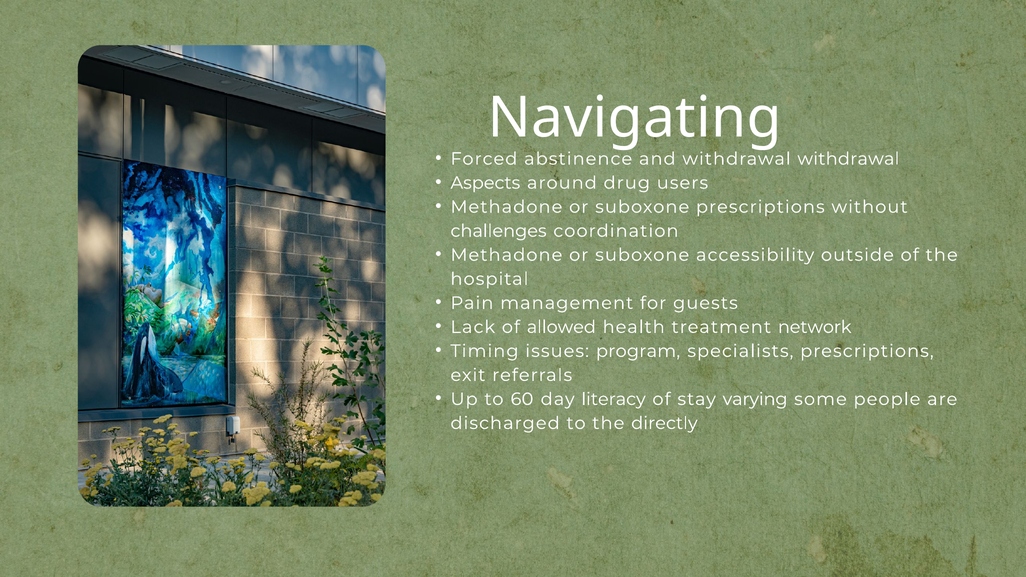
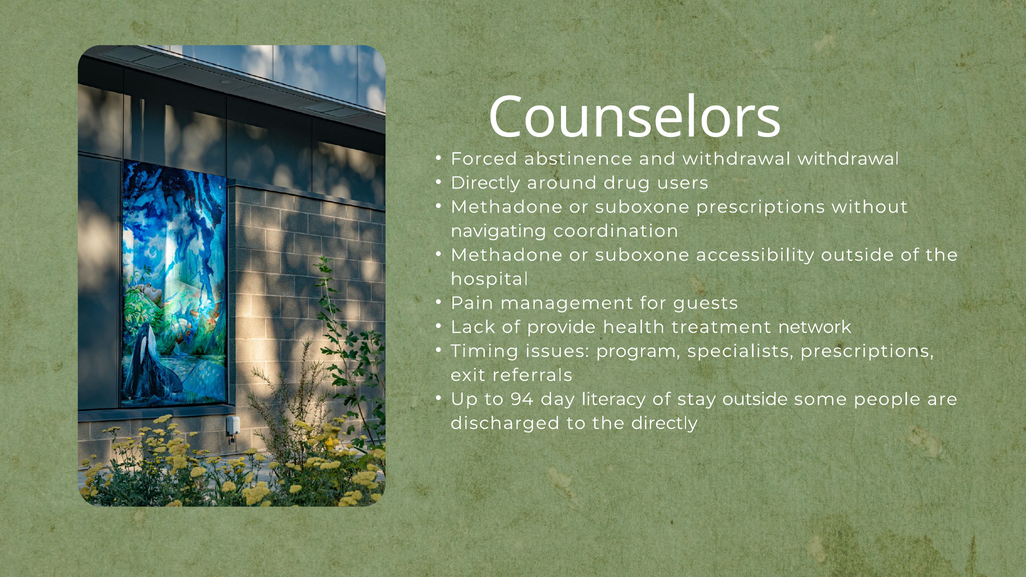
Navigating: Navigating -> Counselors
Aspects at (485, 183): Aspects -> Directly
challenges: challenges -> navigating
allowed: allowed -> provide
60: 60 -> 94
stay varying: varying -> outside
